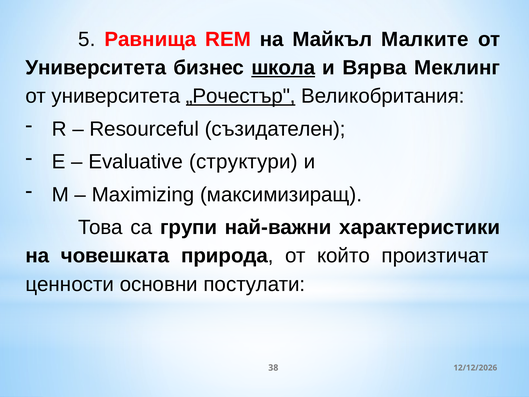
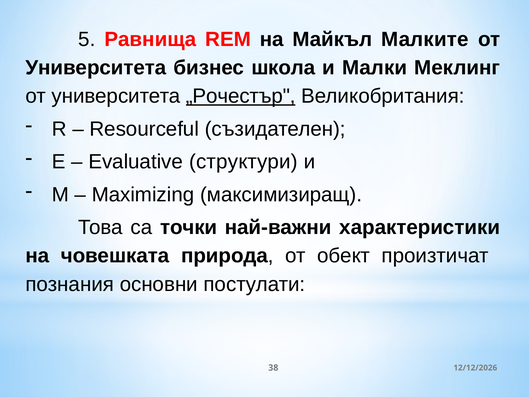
школа underline: present -> none
Вярва: Вярва -> Малки
групи: групи -> точки
който: който -> обект
ценности: ценности -> познания
